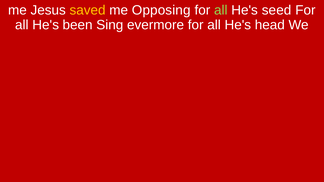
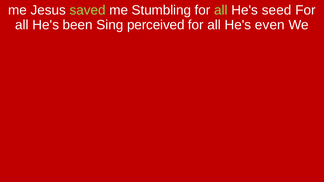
saved colour: yellow -> light green
Opposing: Opposing -> Stumbling
evermore: evermore -> perceived
head: head -> even
